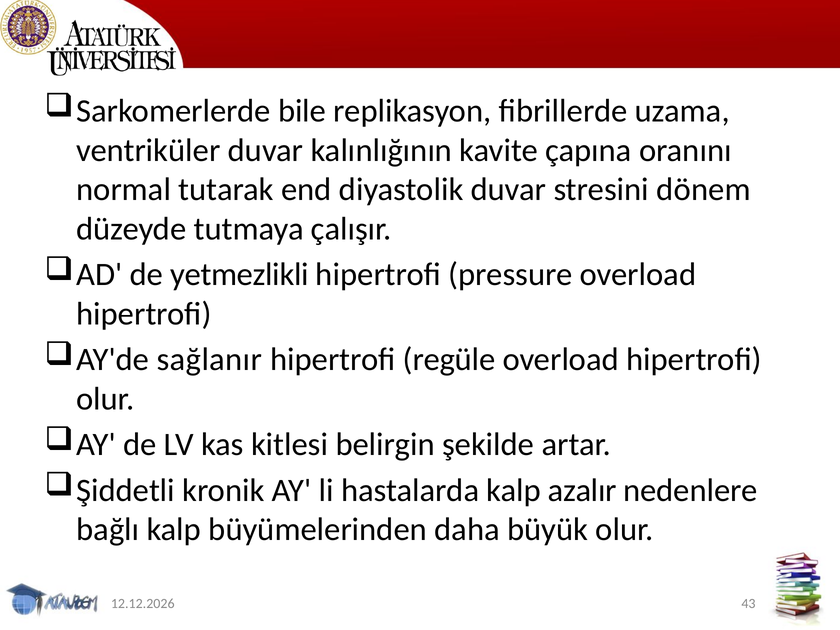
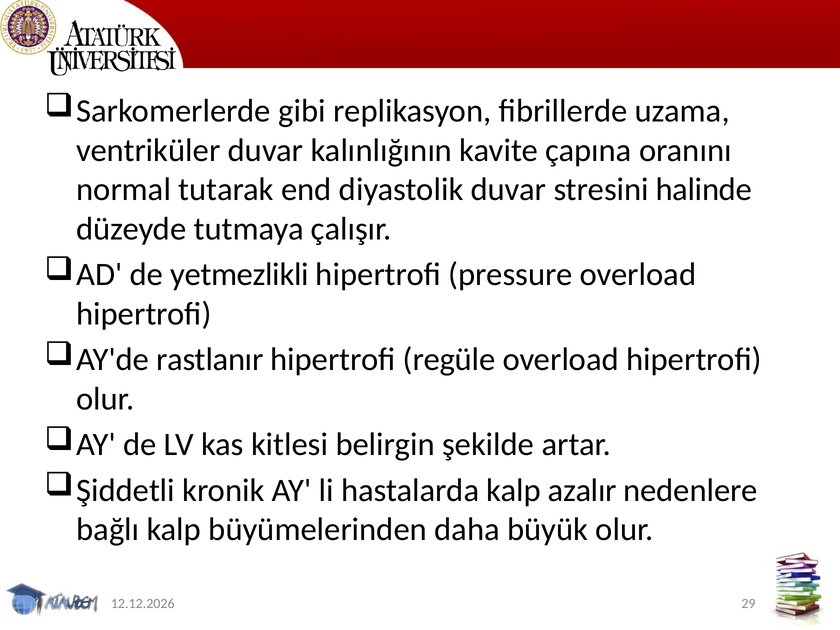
bile: bile -> gibi
dönem: dönem -> halinde
sağlanır: sağlanır -> rastlanır
43: 43 -> 29
